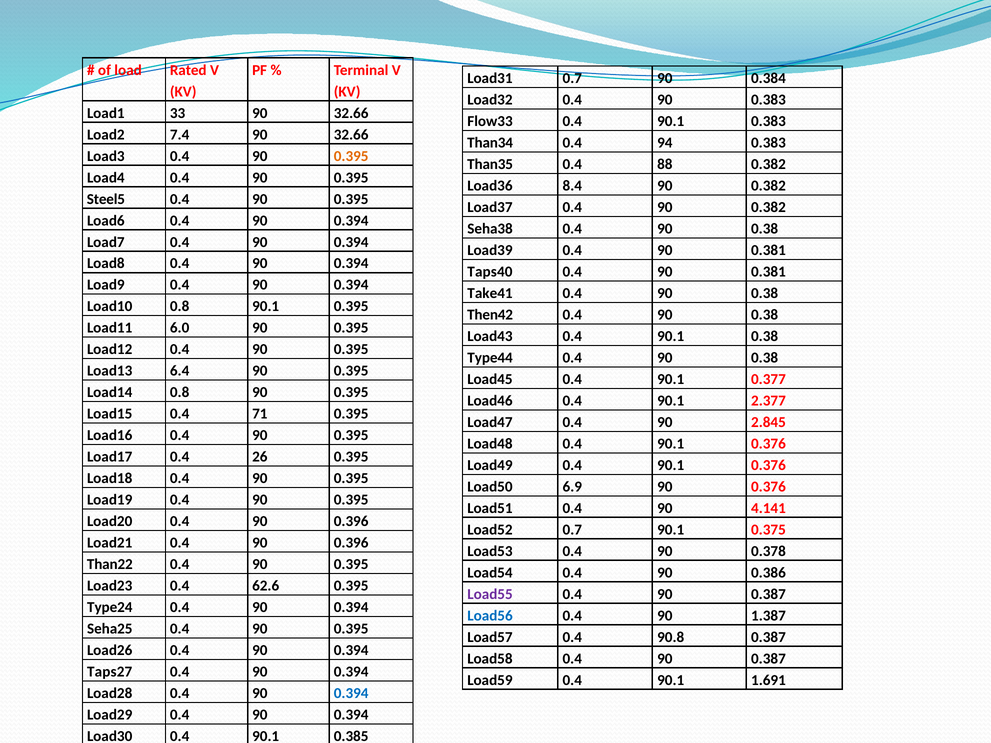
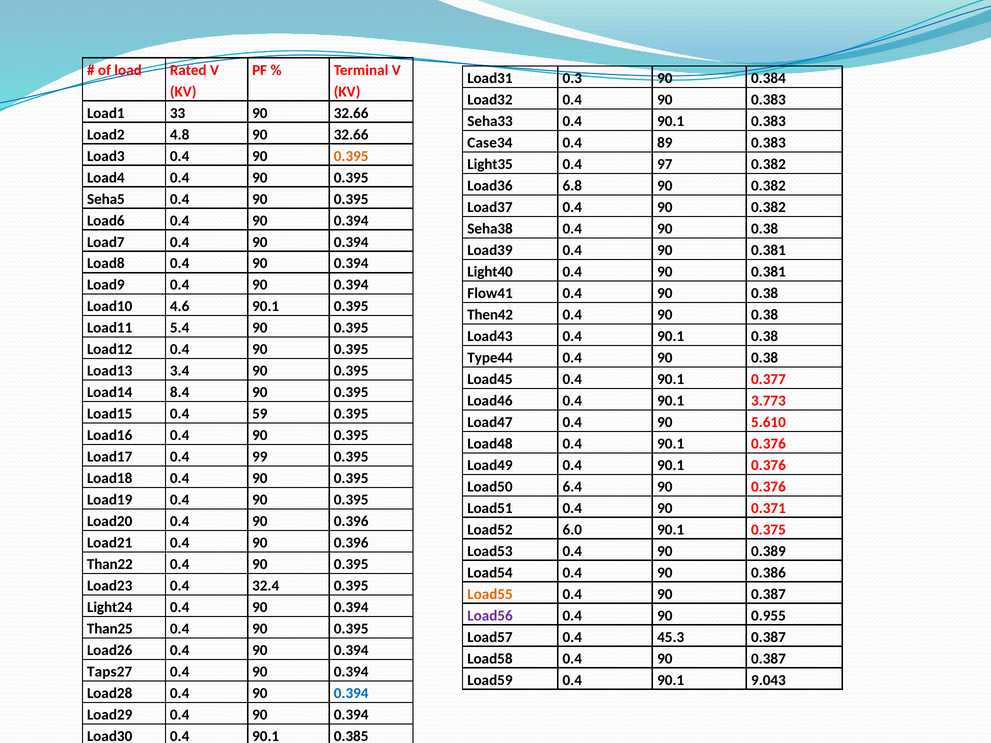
Load31 0.7: 0.7 -> 0.3
Flow33: Flow33 -> Seha33
7.4: 7.4 -> 4.8
Than34: Than34 -> Case34
94: 94 -> 89
Than35: Than35 -> Light35
88: 88 -> 97
8.4: 8.4 -> 6.8
Steel5: Steel5 -> Seha5
Taps40: Taps40 -> Light40
Take41: Take41 -> Flow41
Load10 0.8: 0.8 -> 4.6
6.0: 6.0 -> 5.4
6.4: 6.4 -> 3.4
Load14 0.8: 0.8 -> 8.4
2.377: 2.377 -> 3.773
71: 71 -> 59
2.845: 2.845 -> 5.610
26: 26 -> 99
6.9: 6.9 -> 6.4
4.141: 4.141 -> 0.371
Load52 0.7: 0.7 -> 6.0
0.378: 0.378 -> 0.389
62.6: 62.6 -> 32.4
Load55 colour: purple -> orange
Type24: Type24 -> Light24
Load56 colour: blue -> purple
1.387: 1.387 -> 0.955
Seha25: Seha25 -> Than25
90.8: 90.8 -> 45.3
1.691: 1.691 -> 9.043
